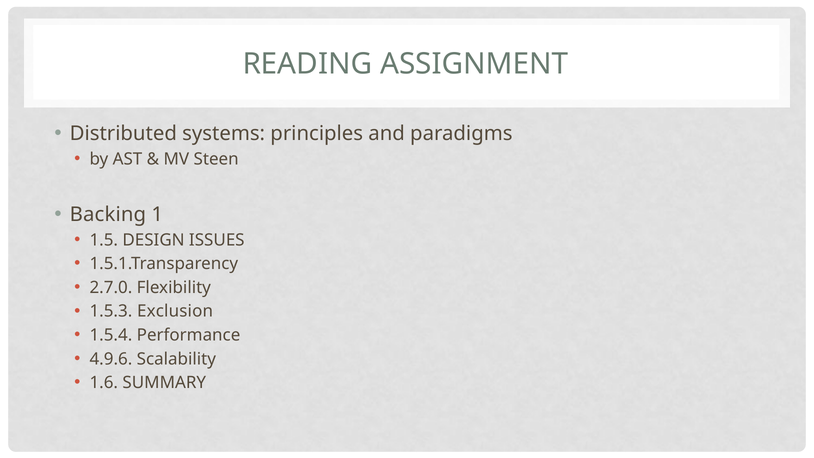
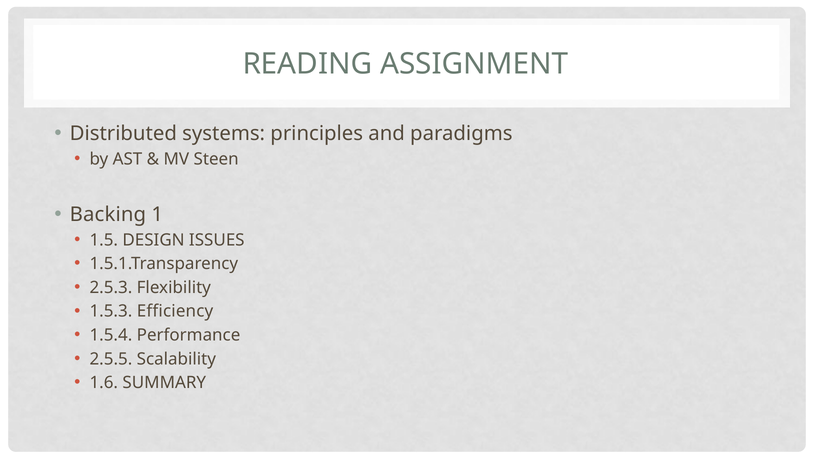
2.7.0: 2.7.0 -> 2.5.3
Exclusion: Exclusion -> Efficiency
4.9.6: 4.9.6 -> 2.5.5
